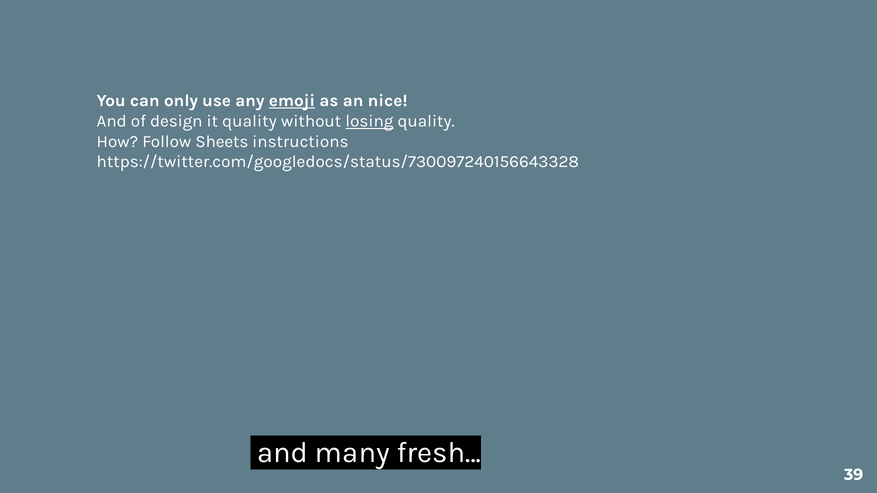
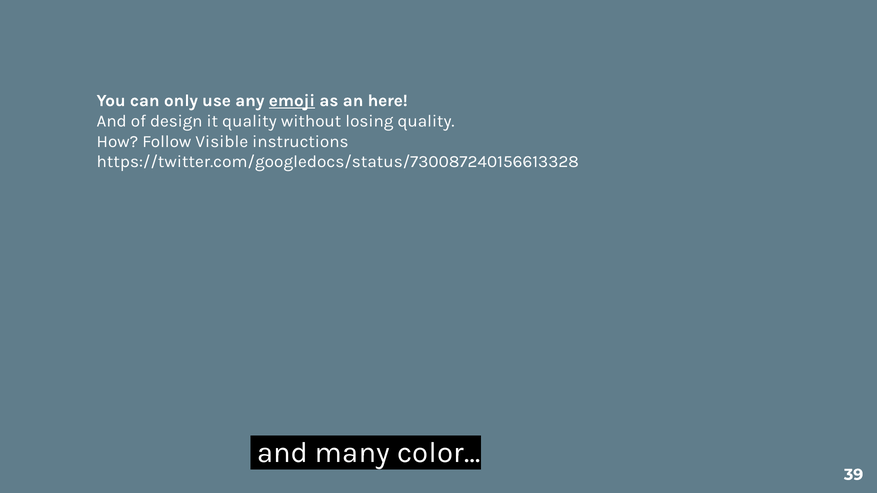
nice: nice -> here
losing underline: present -> none
Sheets: Sheets -> Visible
https://twitter.com/googledocs/status/730097240156643328: https://twitter.com/googledocs/status/730097240156643328 -> https://twitter.com/googledocs/status/730087240156613328
fresh: fresh -> color
